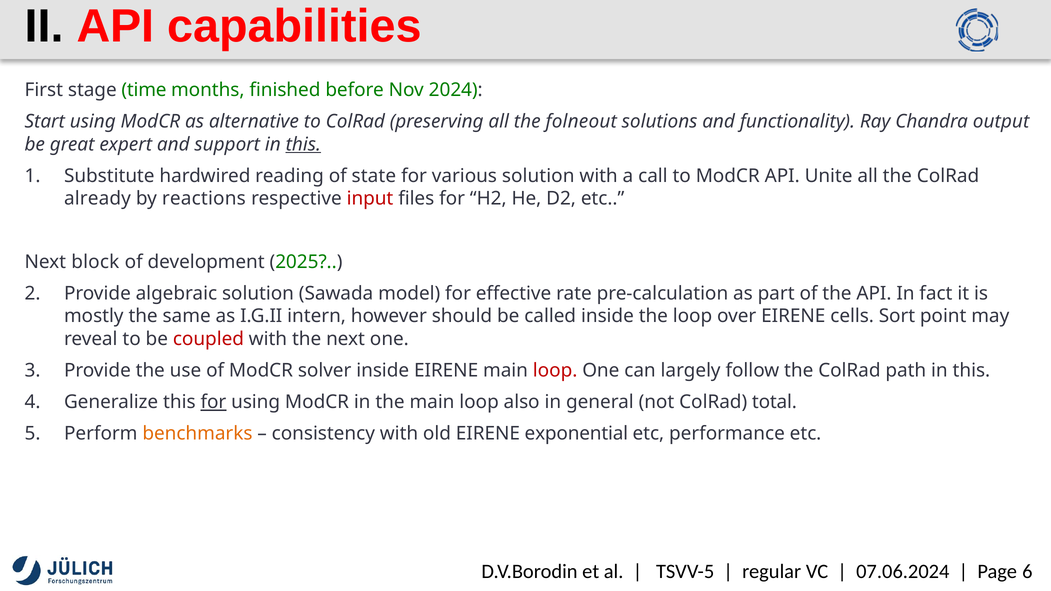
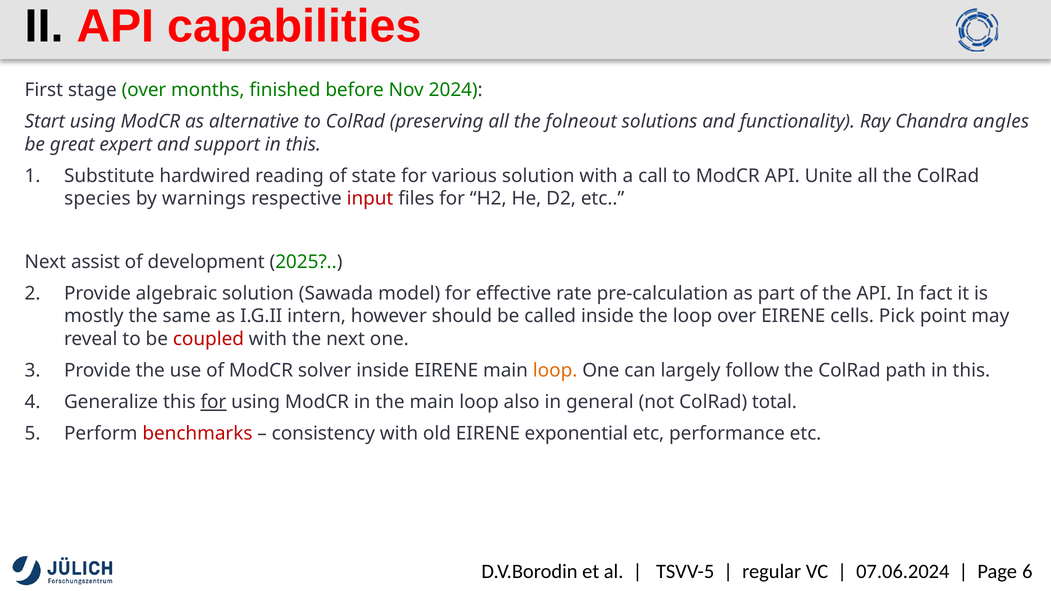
stage time: time -> over
output: output -> angles
this at (303, 144) underline: present -> none
already: already -> species
reactions: reactions -> warnings
block: block -> assist
Sort: Sort -> Pick
loop at (555, 371) colour: red -> orange
benchmarks colour: orange -> red
